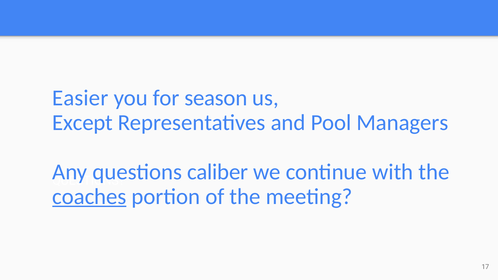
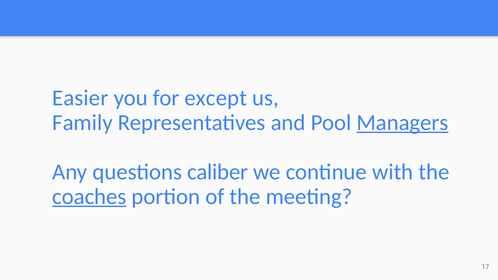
season: season -> except
Except: Except -> Family
Managers underline: none -> present
